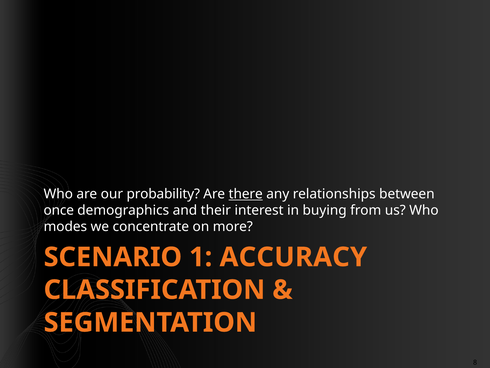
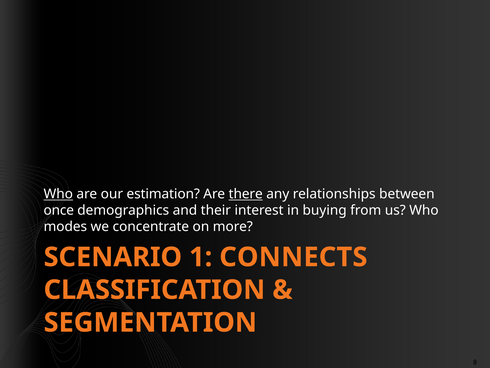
Who at (58, 194) underline: none -> present
probability: probability -> estimation
ACCURACY: ACCURACY -> CONNECTS
